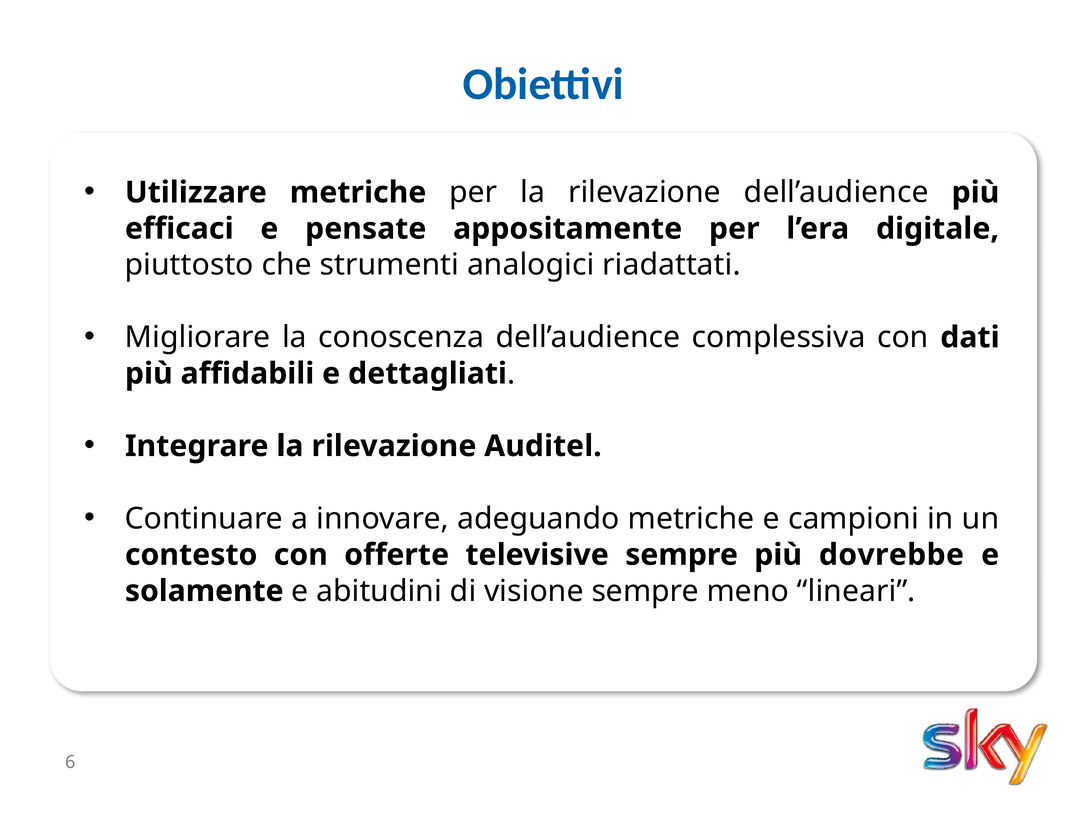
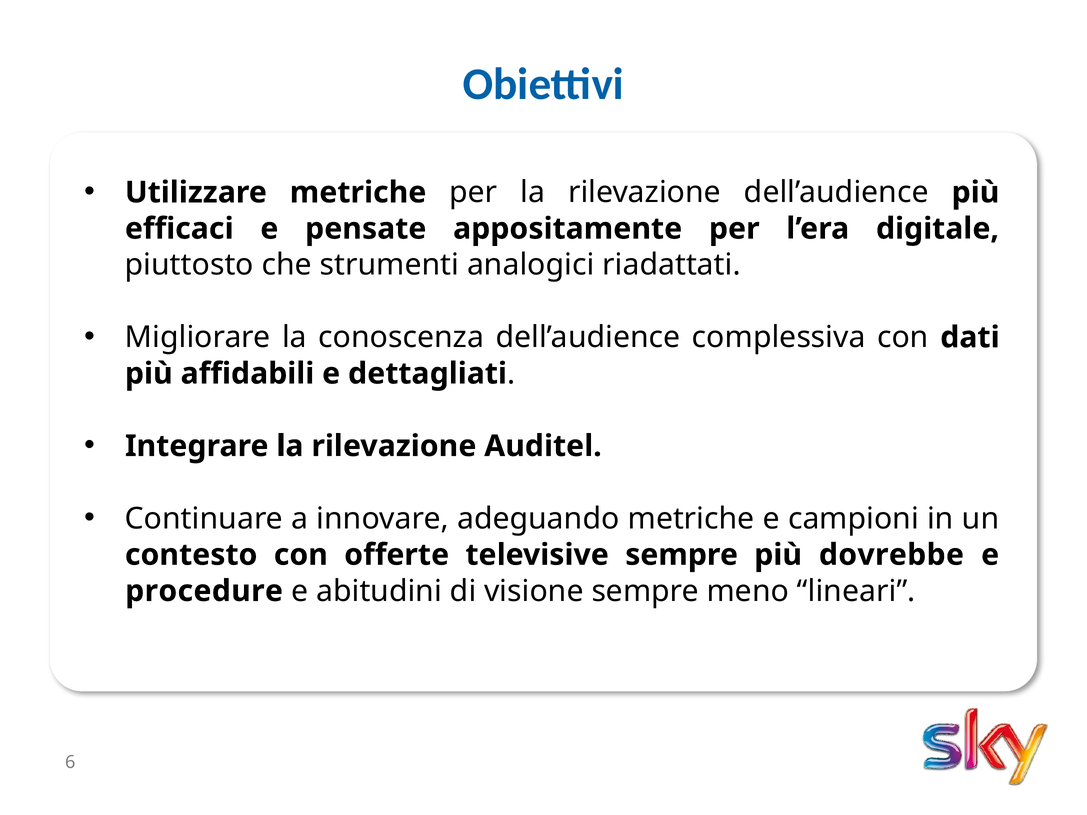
solamente: solamente -> procedure
